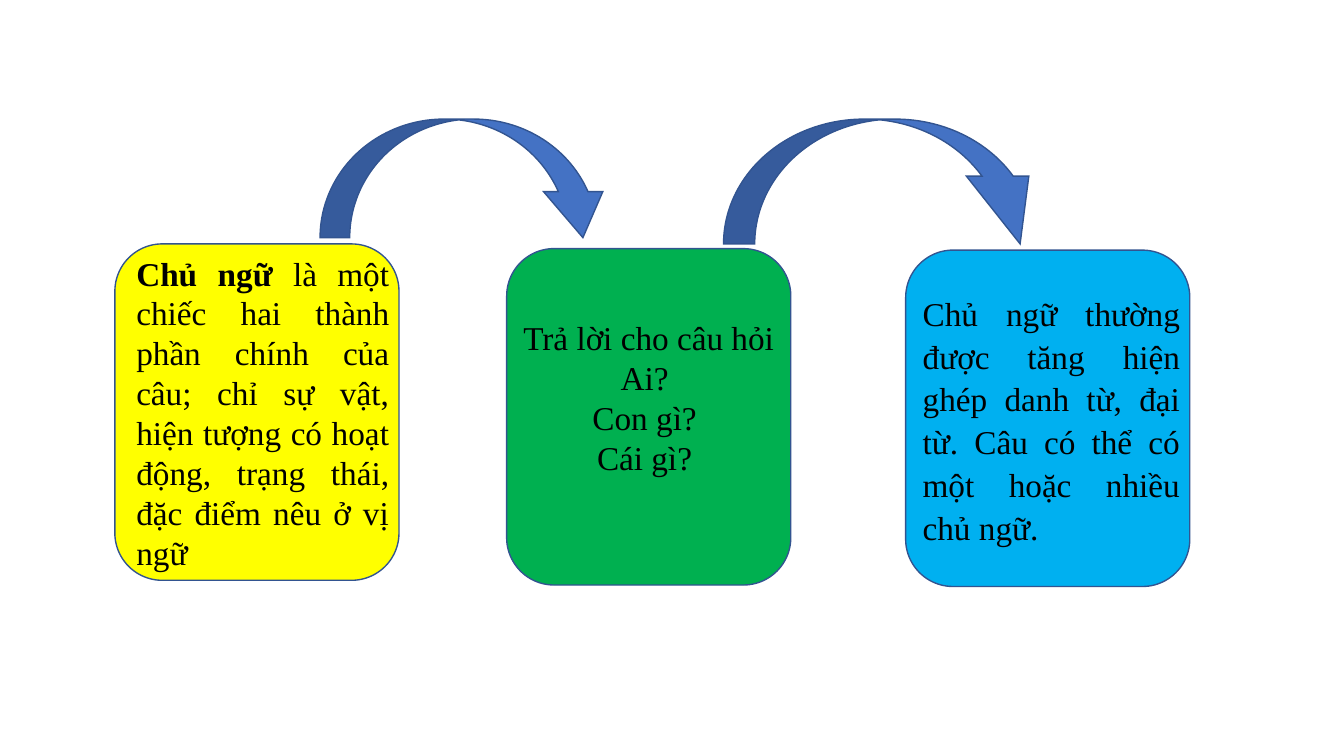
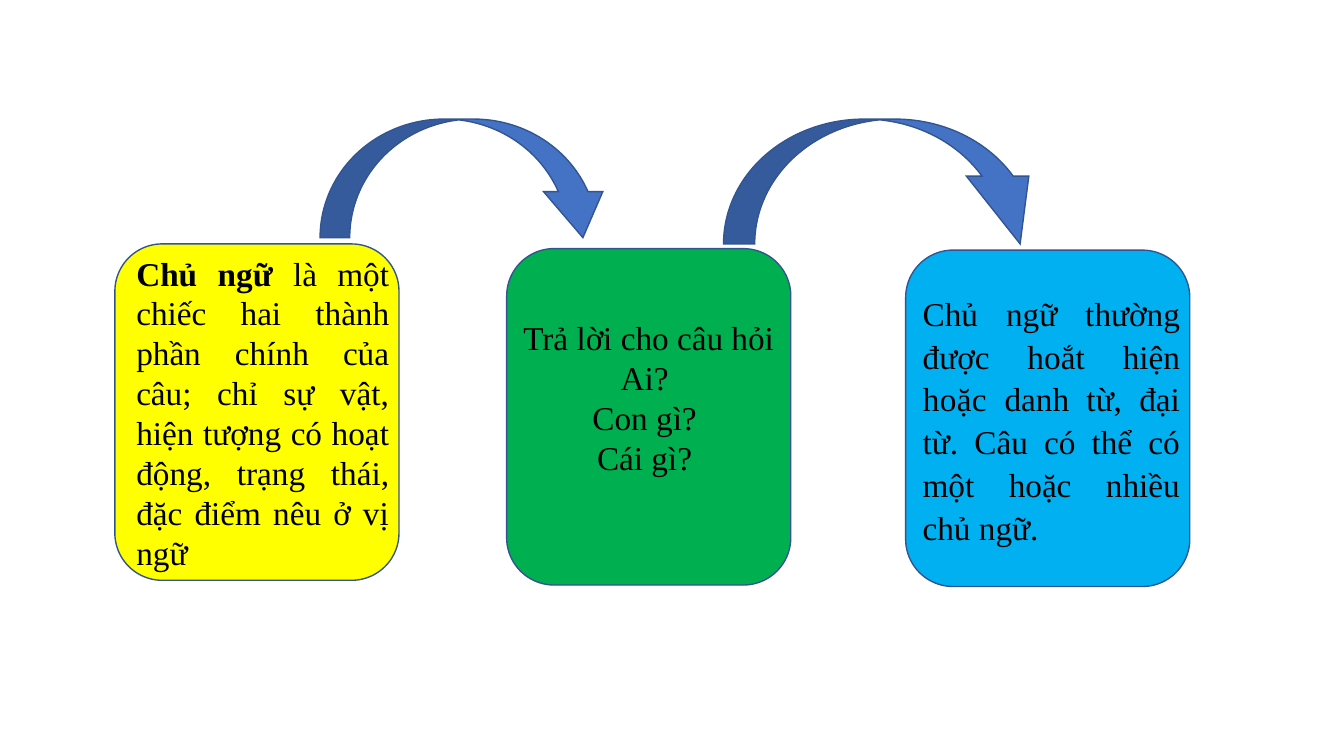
tăng: tăng -> hoắt
ghép at (955, 401): ghép -> hoặc
